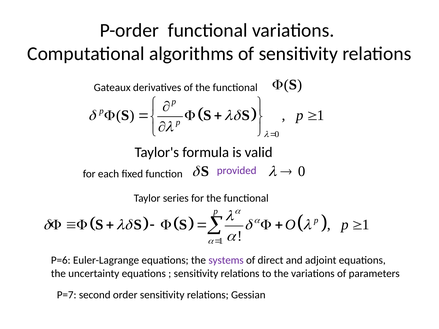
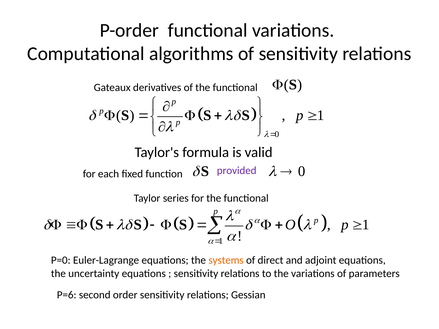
P=6: P=6 -> P=0
systems colour: purple -> orange
P=7: P=7 -> P=6
